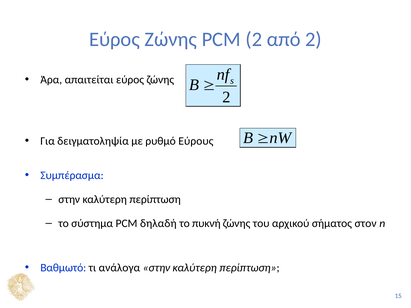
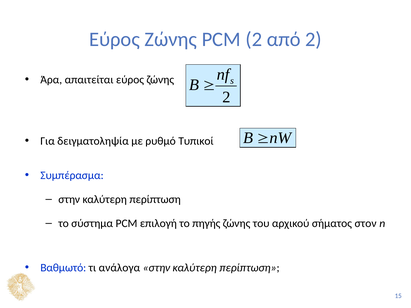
Εύρους: Εύρους -> Τυπικοί
δηλαδή: δηλαδή -> επιλογή
πυκνή: πυκνή -> πηγής
